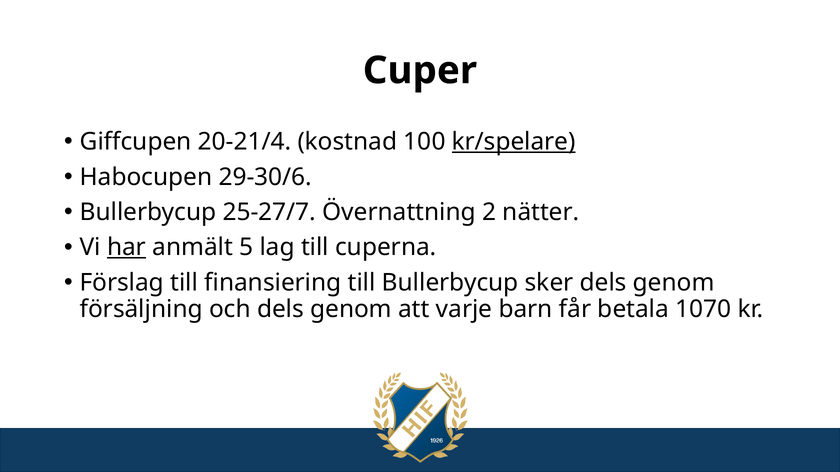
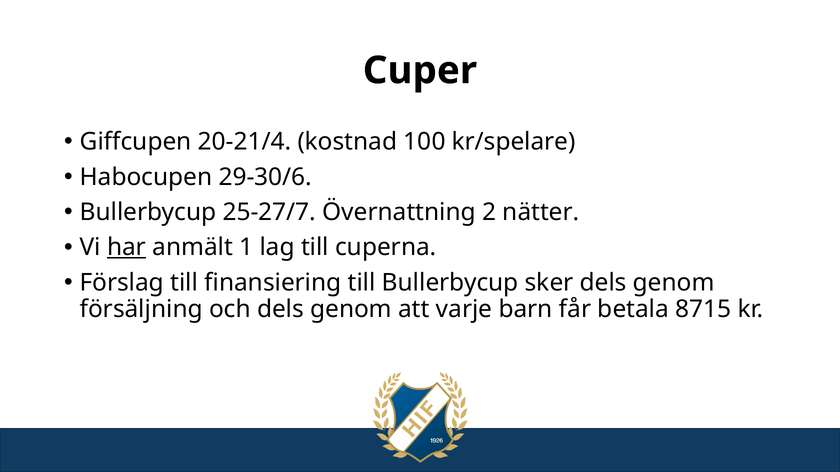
kr/spelare underline: present -> none
5: 5 -> 1
1070: 1070 -> 8715
